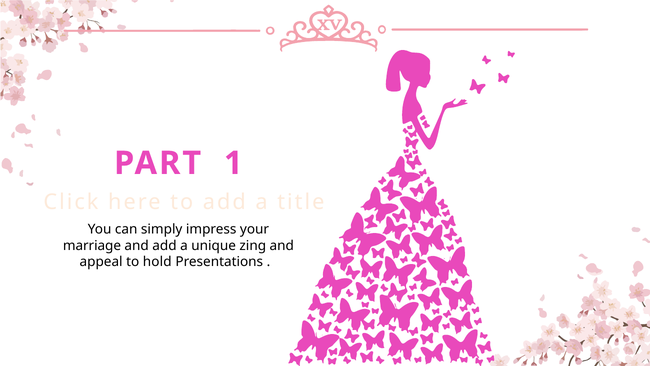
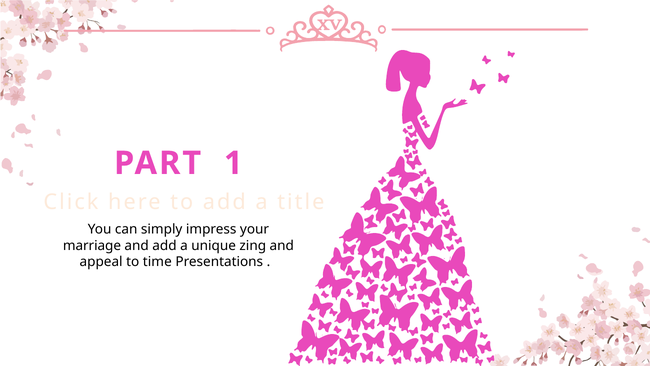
hold: hold -> time
